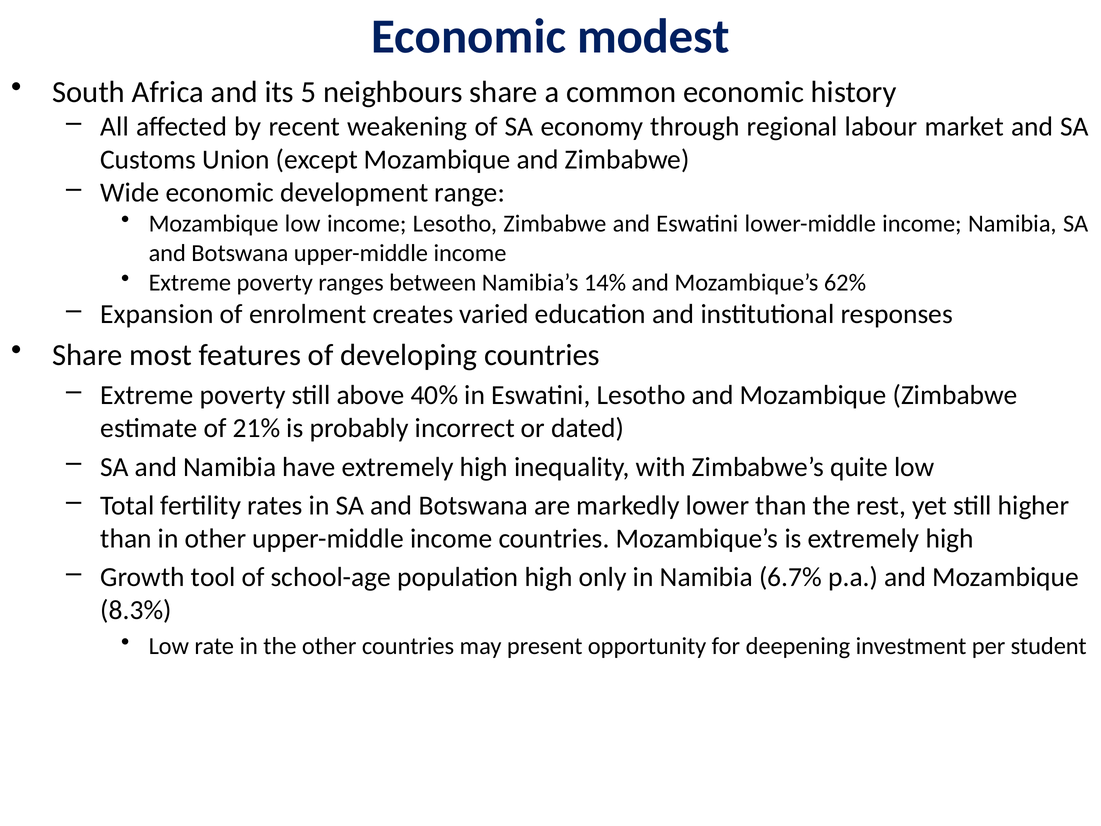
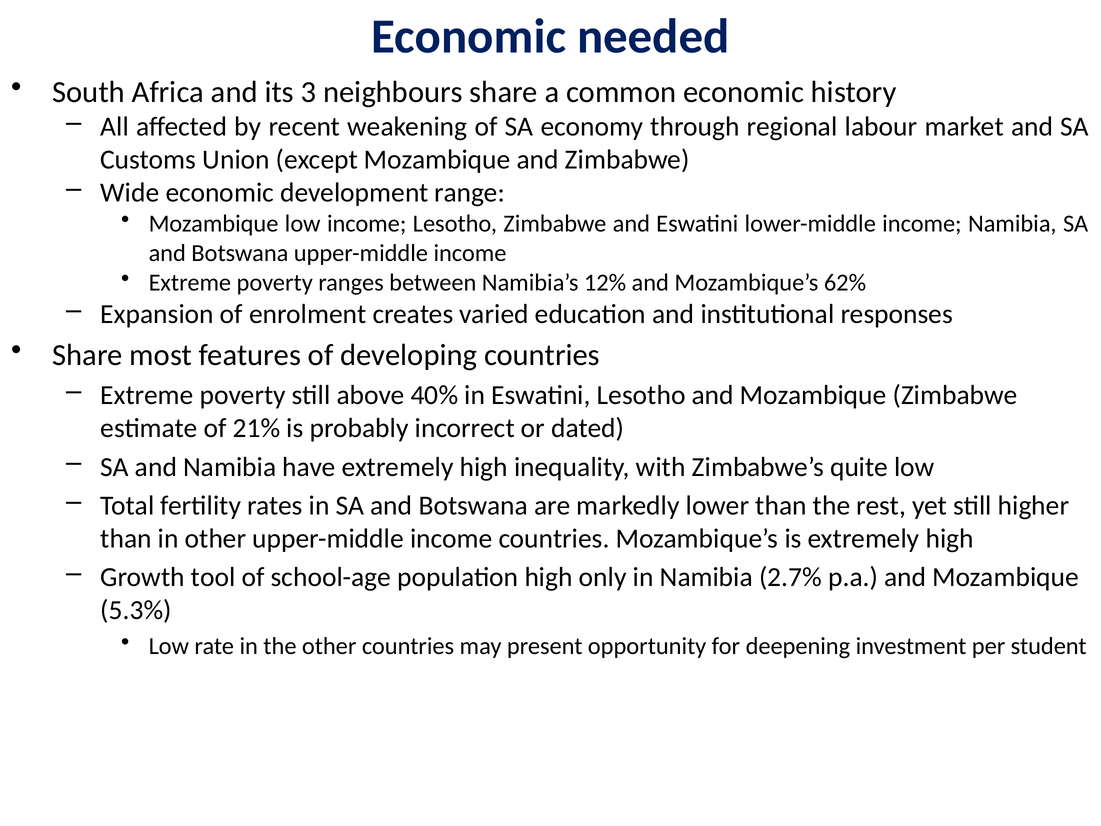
modest: modest -> needed
5: 5 -> 3
14%: 14% -> 12%
6.7%: 6.7% -> 2.7%
8.3%: 8.3% -> 5.3%
